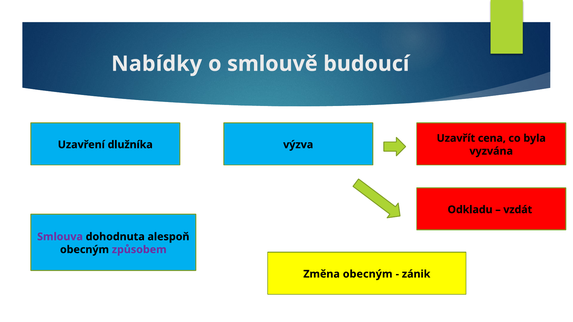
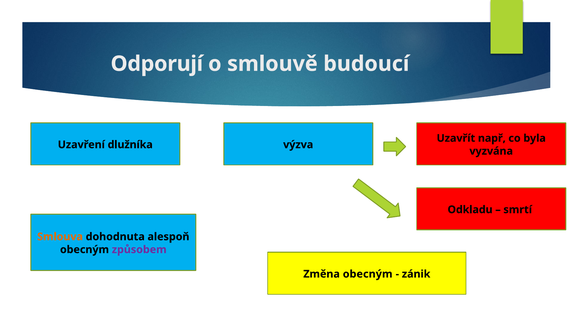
Nabídky: Nabídky -> Odporují
cena: cena -> např
vzdát: vzdát -> smrtí
Smlouva colour: purple -> orange
